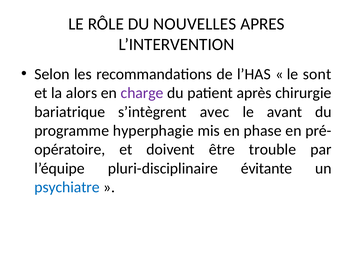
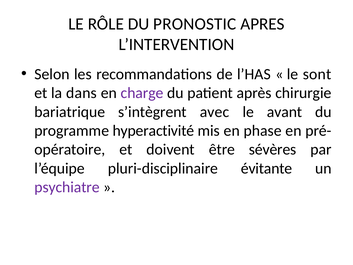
NOUVELLES: NOUVELLES -> PRONOSTIC
alors: alors -> dans
hyperphagie: hyperphagie -> hyperactivité
trouble: trouble -> sévères
psychiatre colour: blue -> purple
